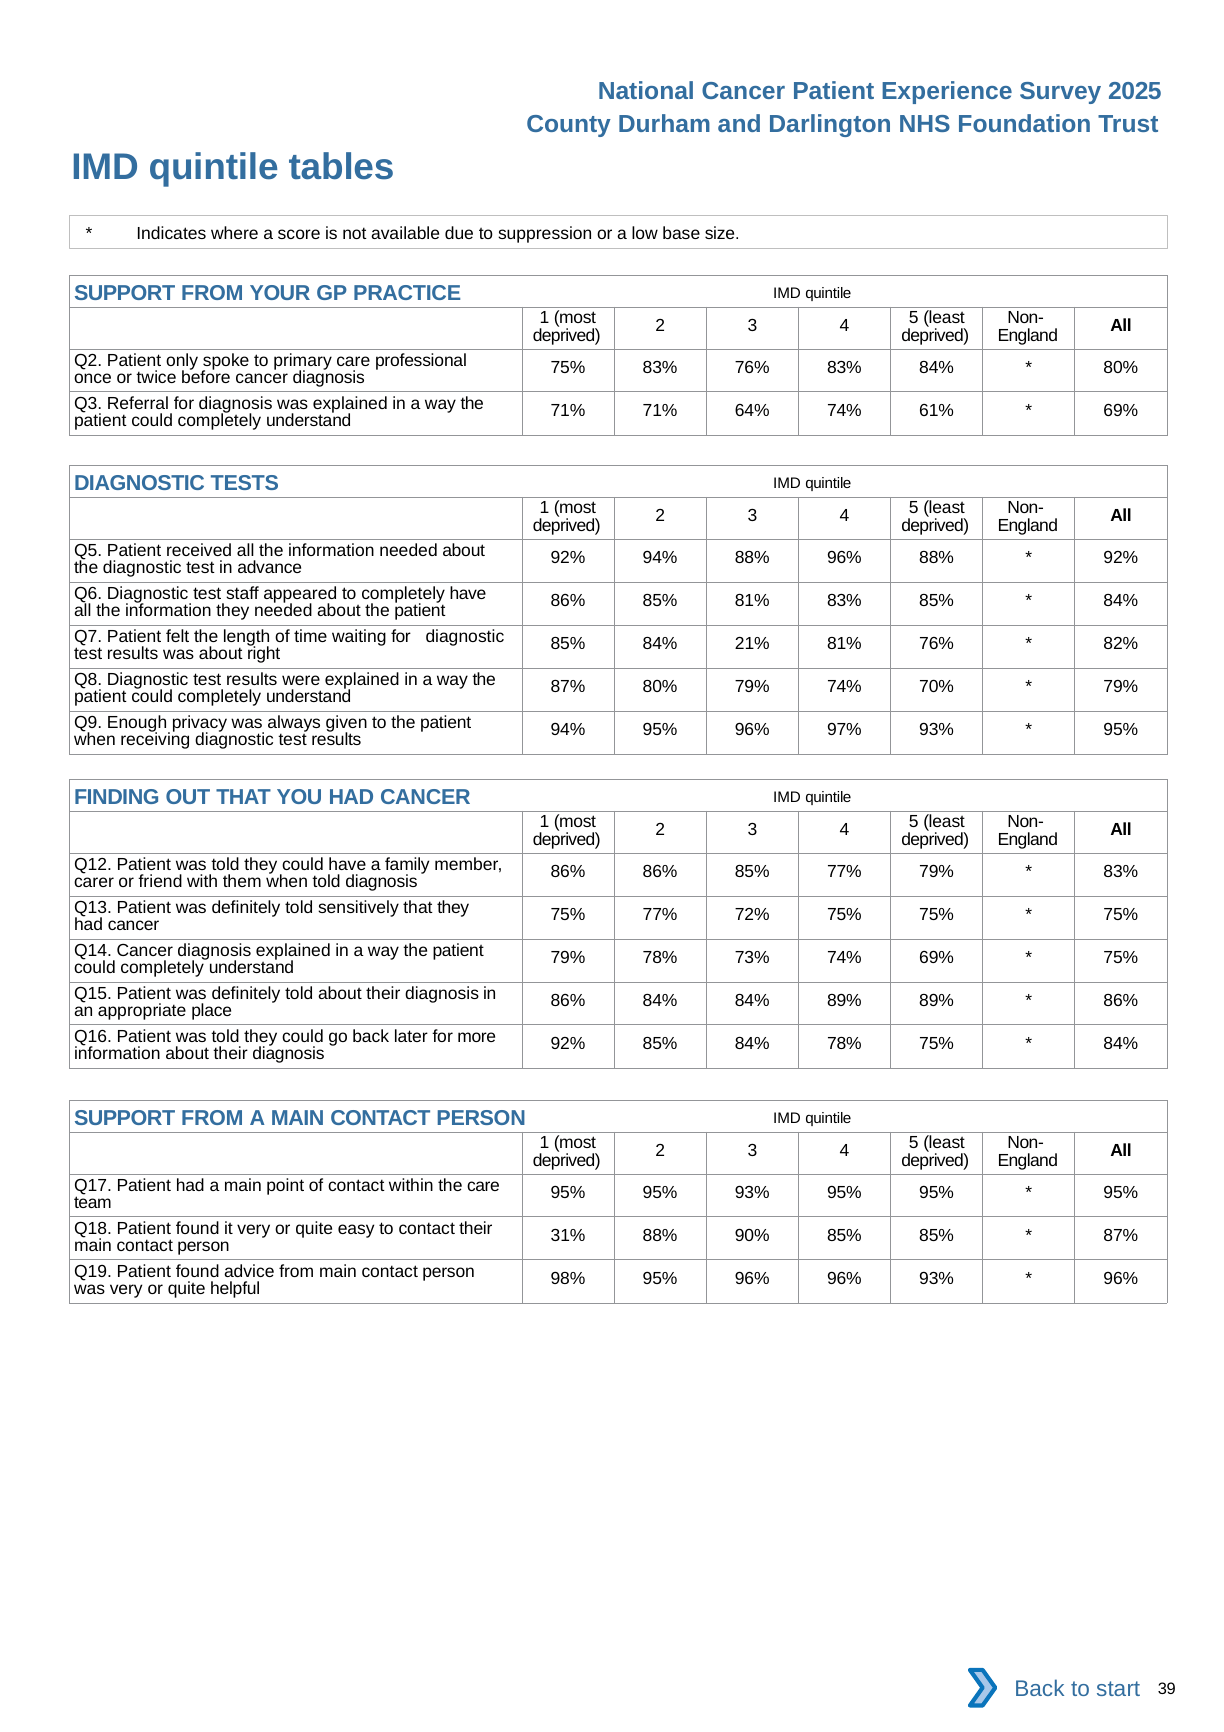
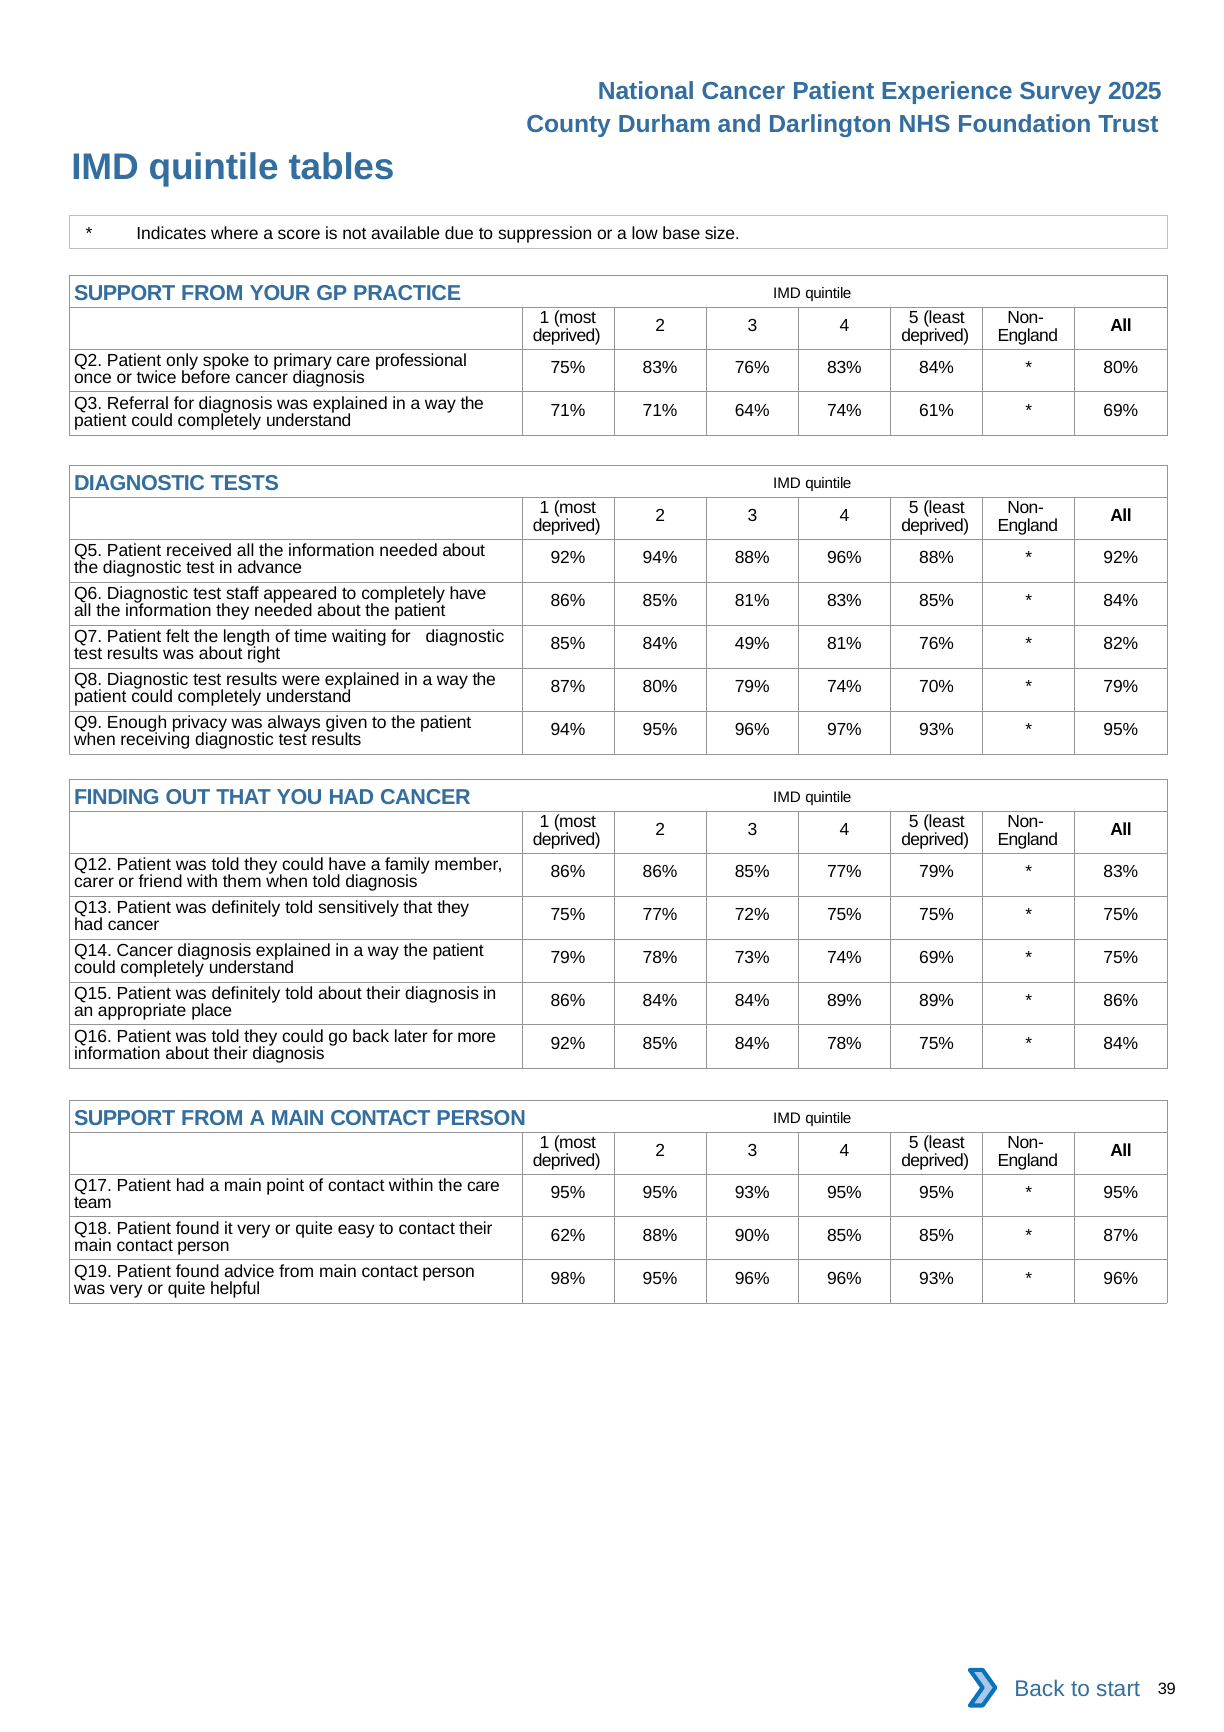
21%: 21% -> 49%
31%: 31% -> 62%
